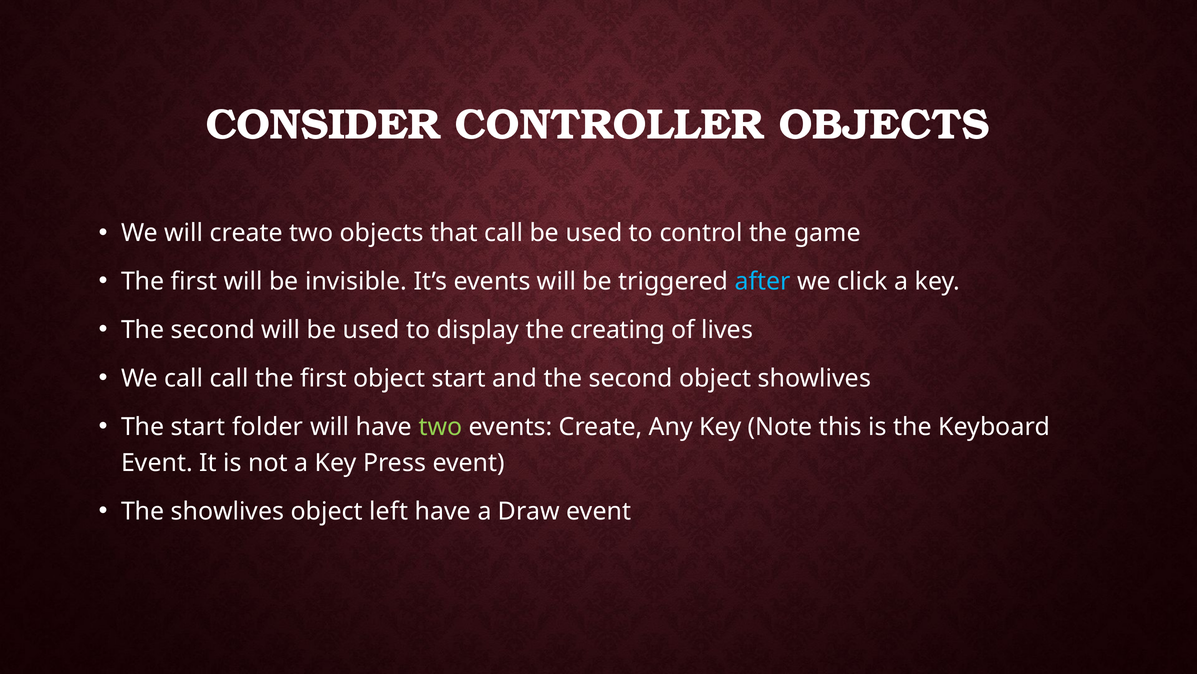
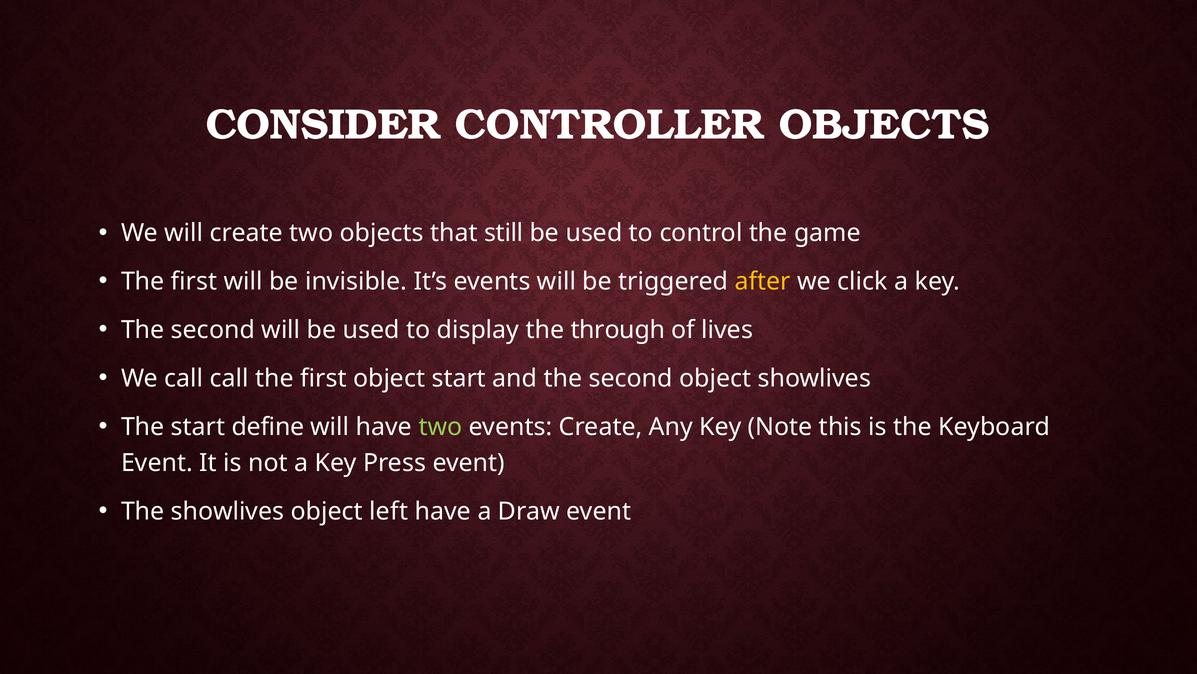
that call: call -> still
after colour: light blue -> yellow
creating: creating -> through
folder: folder -> define
